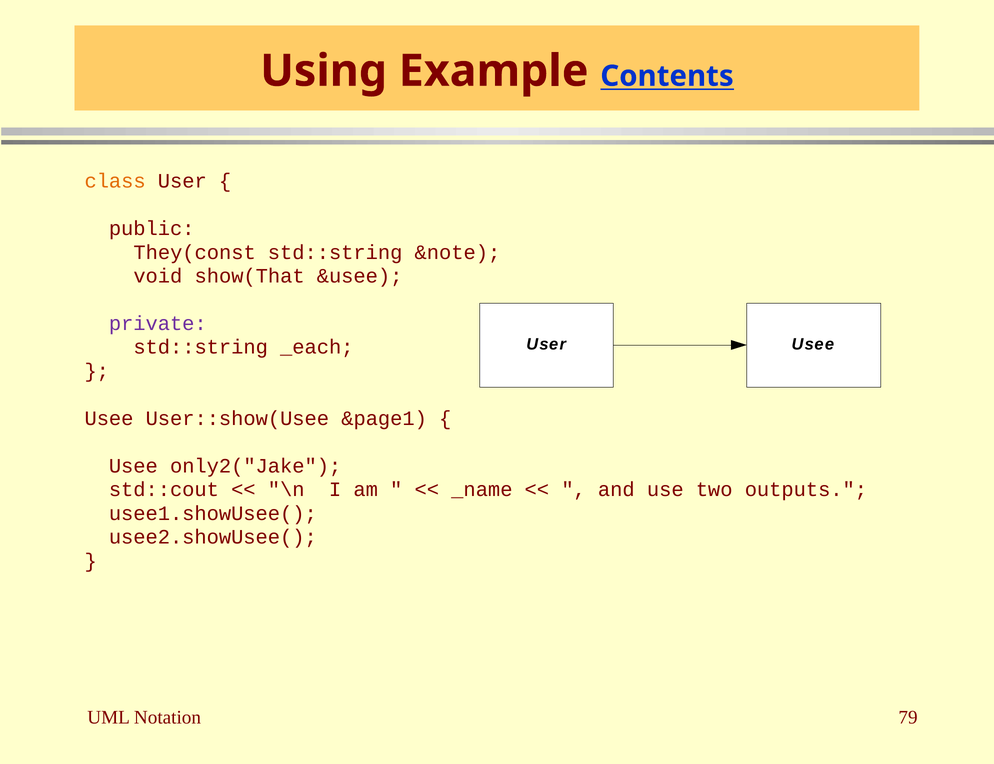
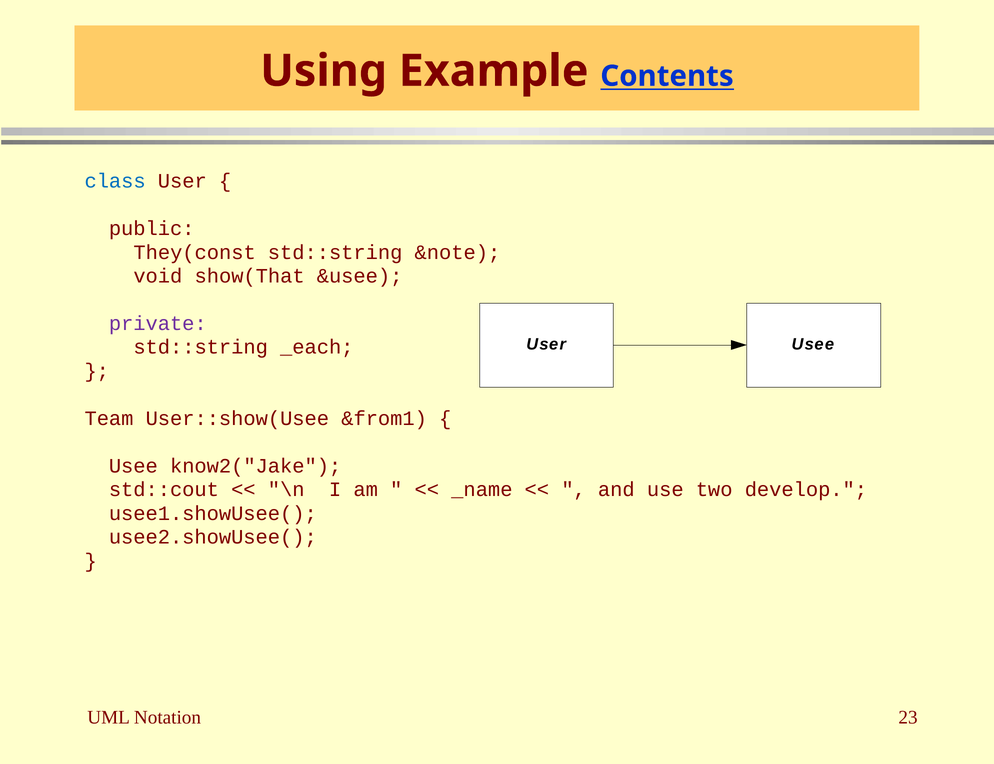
class colour: orange -> blue
Usee at (109, 418): Usee -> Team
&page1: &page1 -> &from1
only2("Jake: only2("Jake -> know2("Jake
outputs: outputs -> develop
79: 79 -> 23
